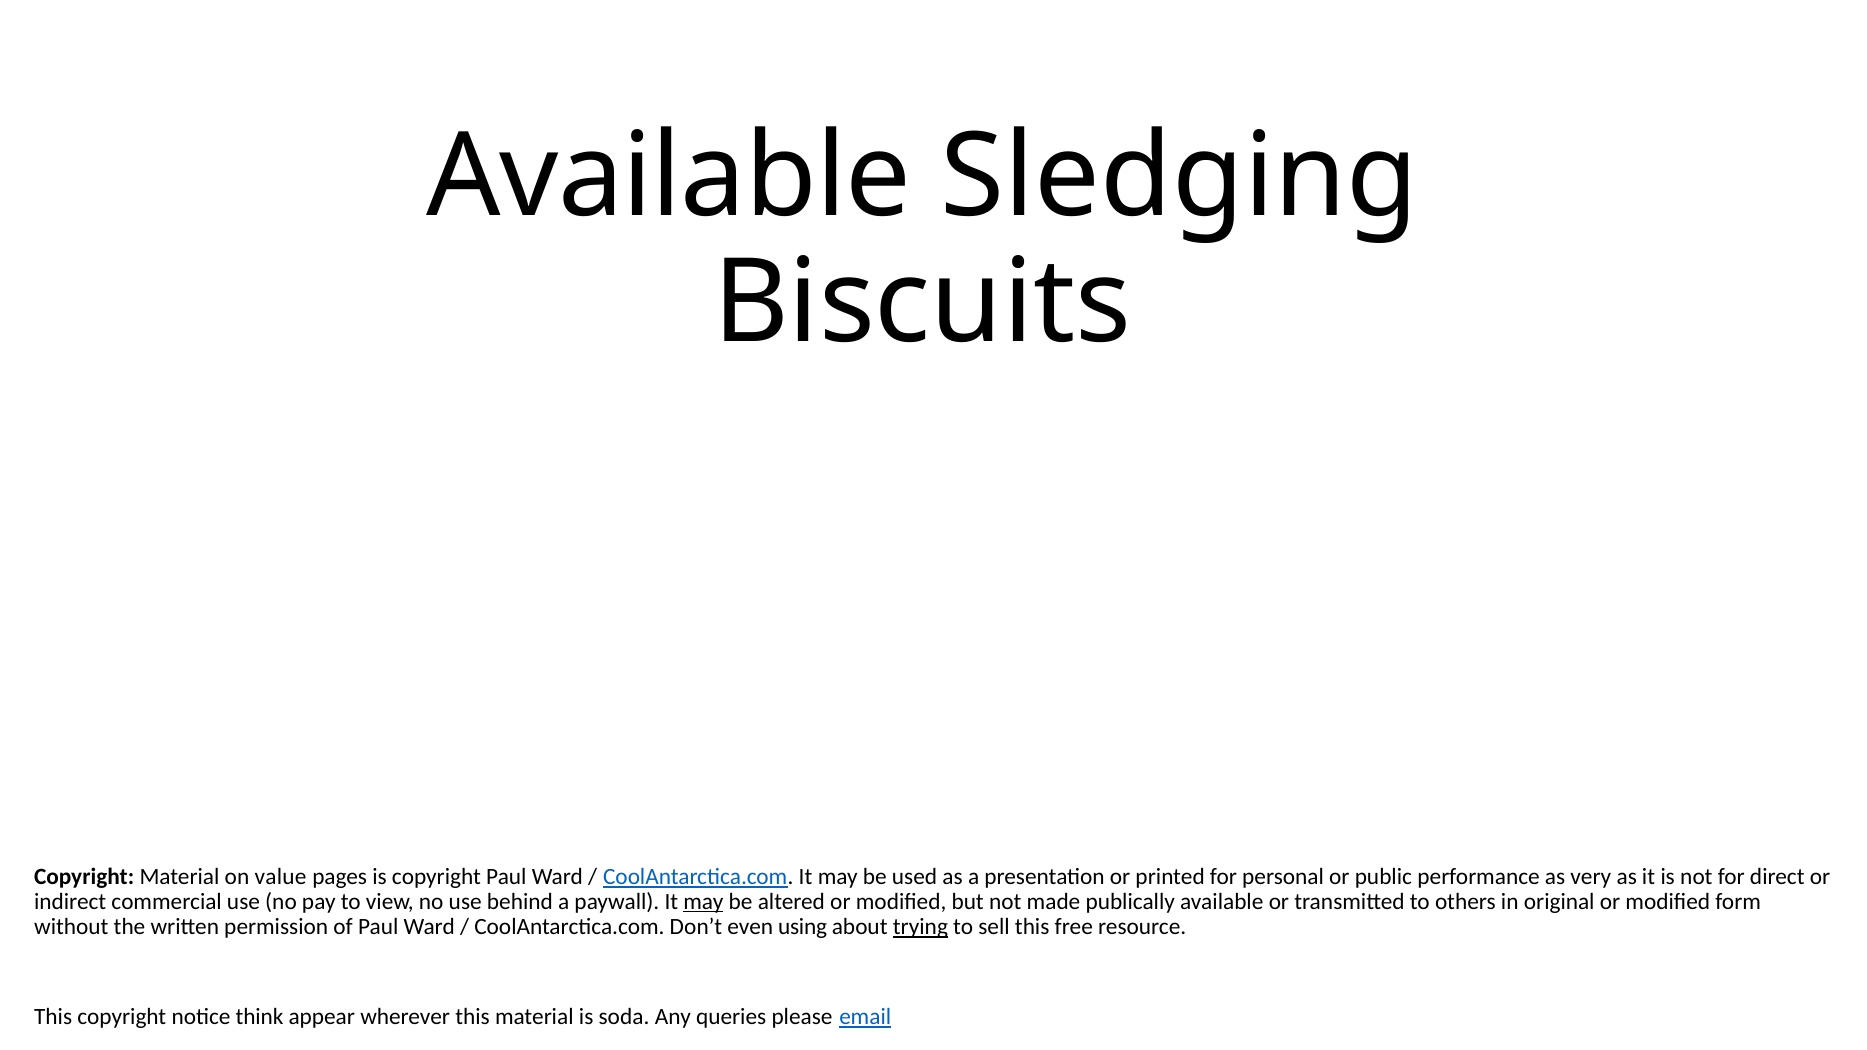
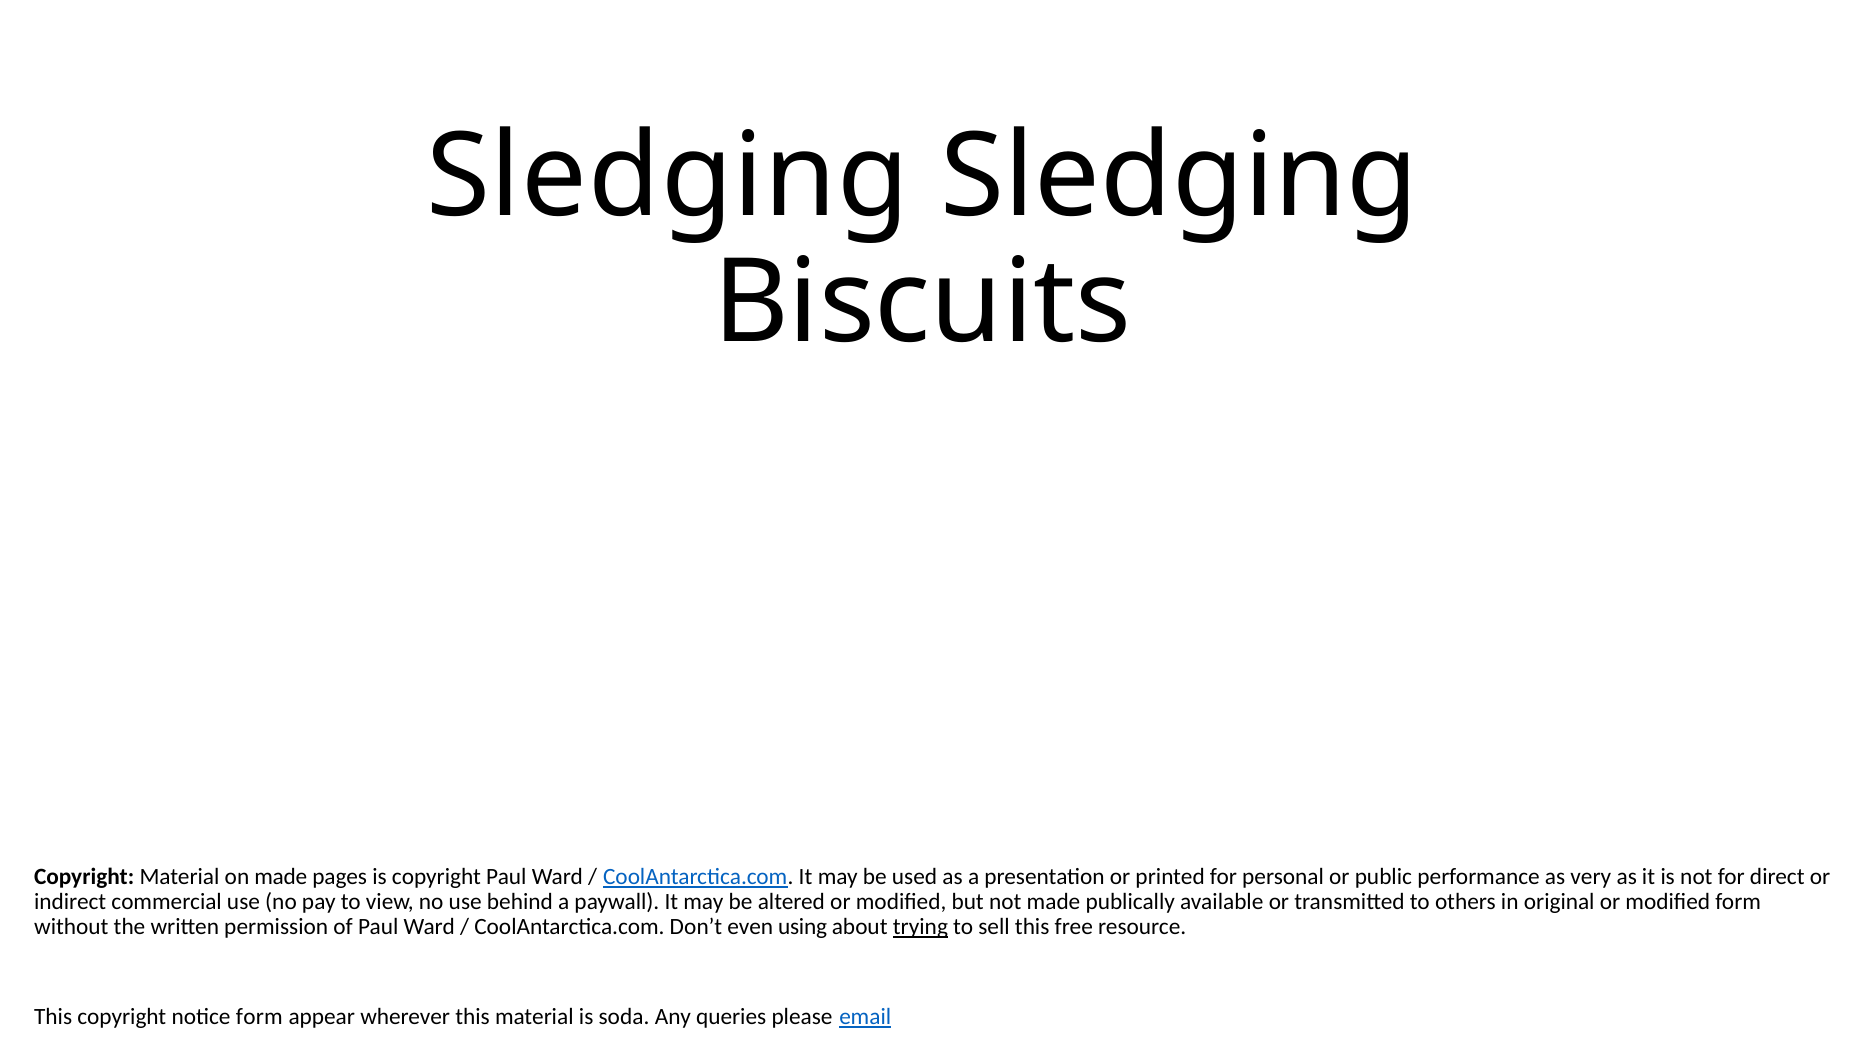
Available at (669, 177): Available -> Sledging
on value: value -> made
may at (704, 902) underline: present -> none
notice think: think -> form
